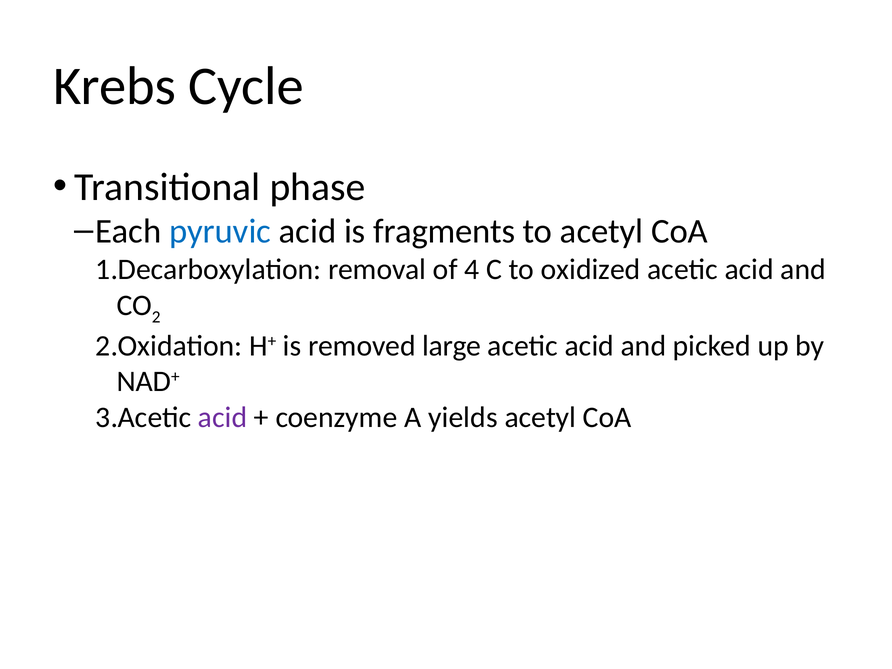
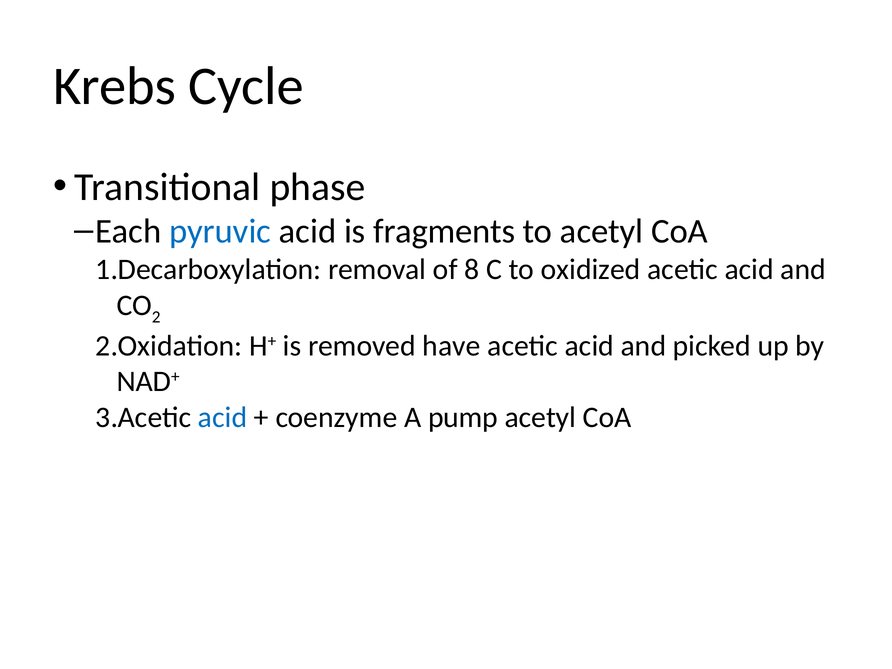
4: 4 -> 8
large: large -> have
acid at (223, 417) colour: purple -> blue
yields: yields -> pump
